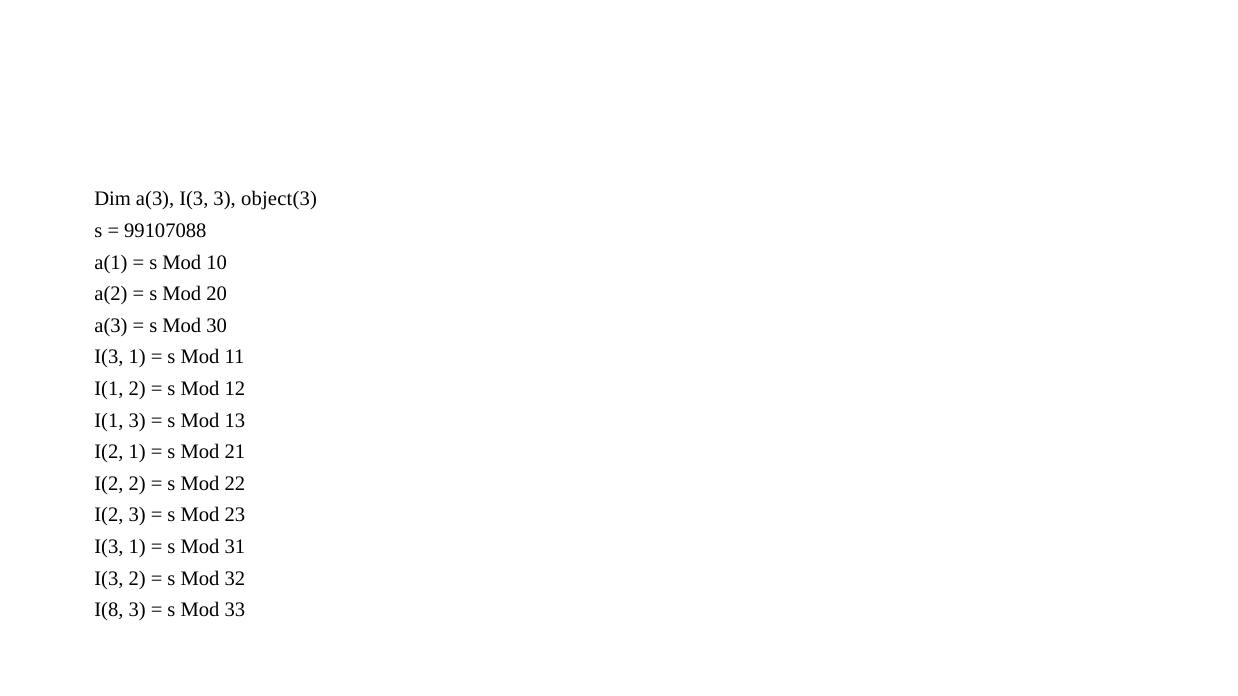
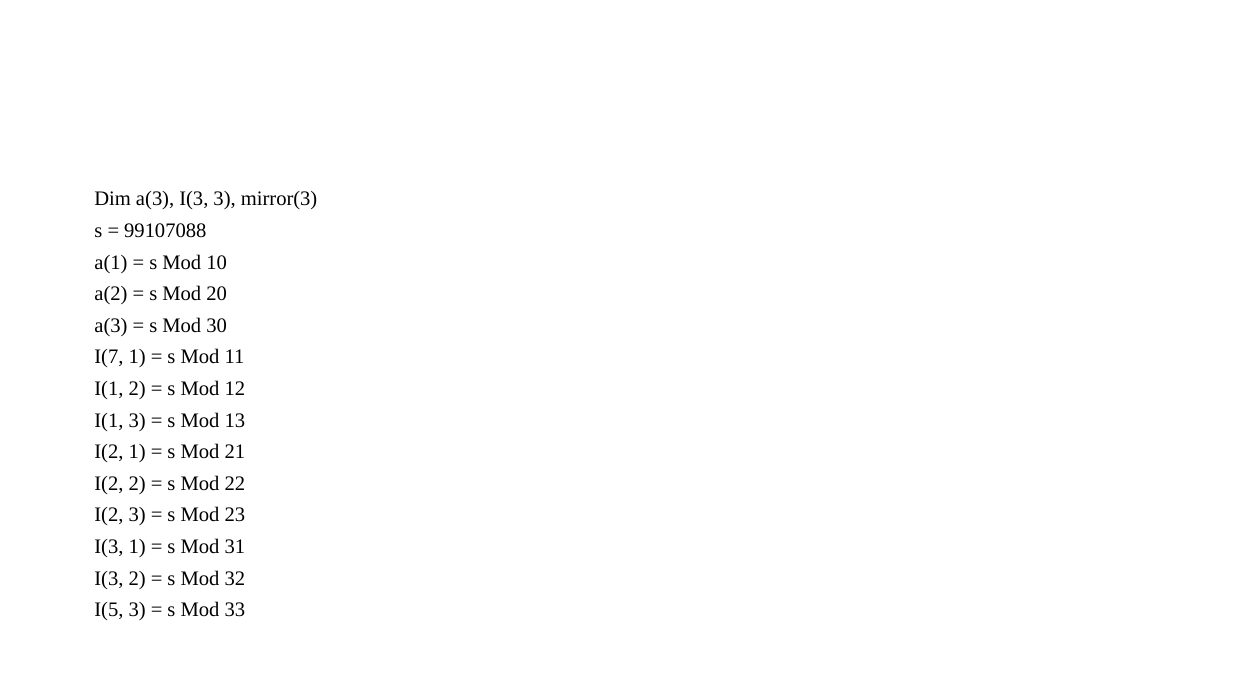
object(3: object(3 -> mirror(3
I(3 at (109, 357): I(3 -> I(7
I(8: I(8 -> I(5
